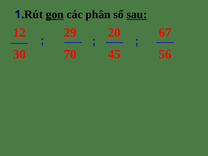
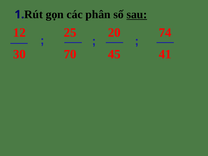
gọn underline: present -> none
29: 29 -> 25
67: 67 -> 74
56: 56 -> 41
